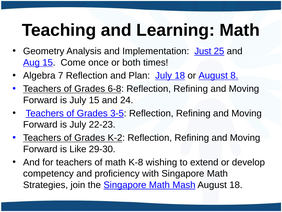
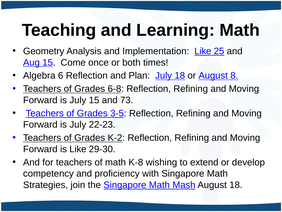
Implementation Just: Just -> Like
7: 7 -> 6
24: 24 -> 73
